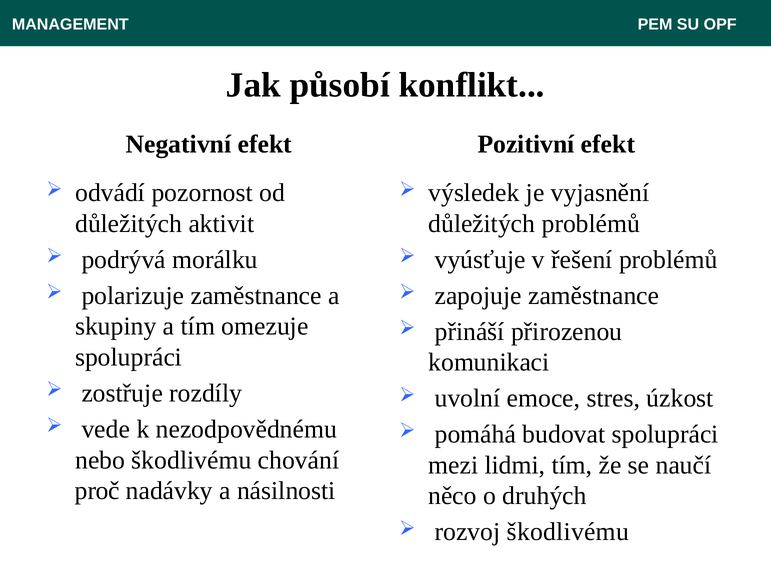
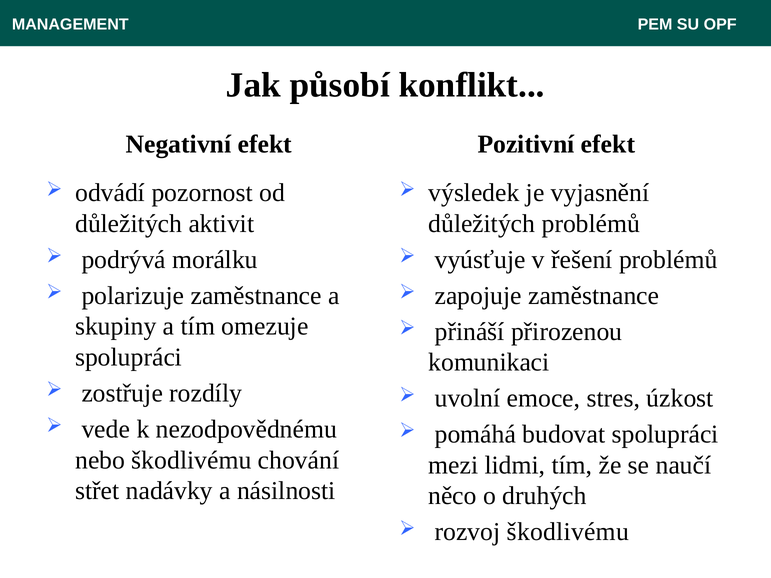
proč: proč -> střet
